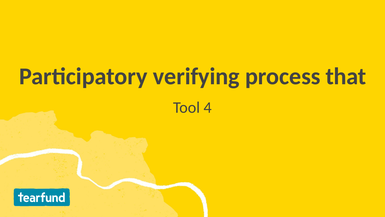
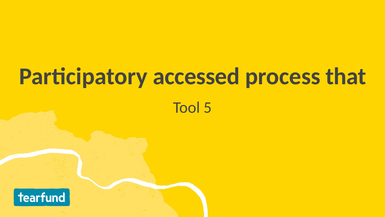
verifying: verifying -> accessed
4: 4 -> 5
